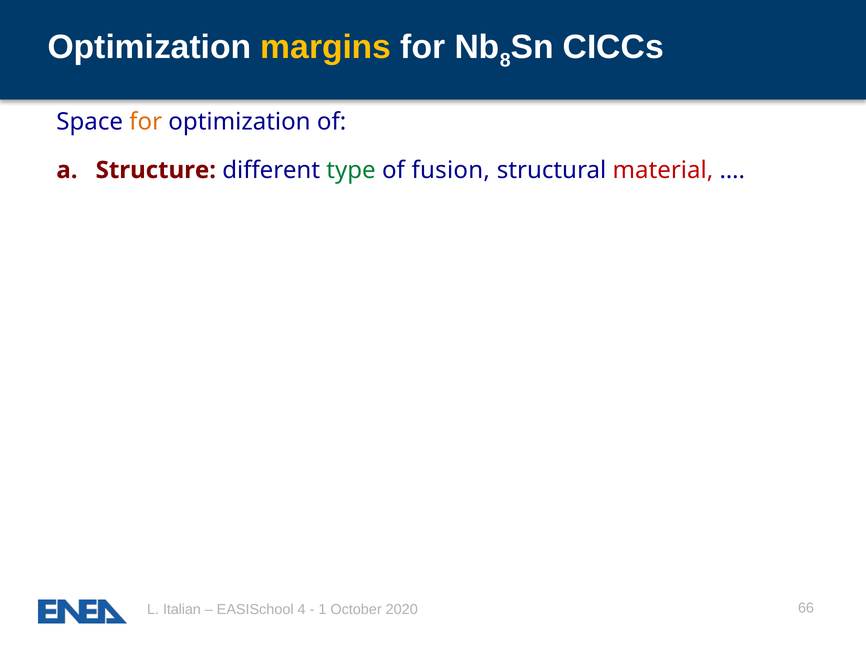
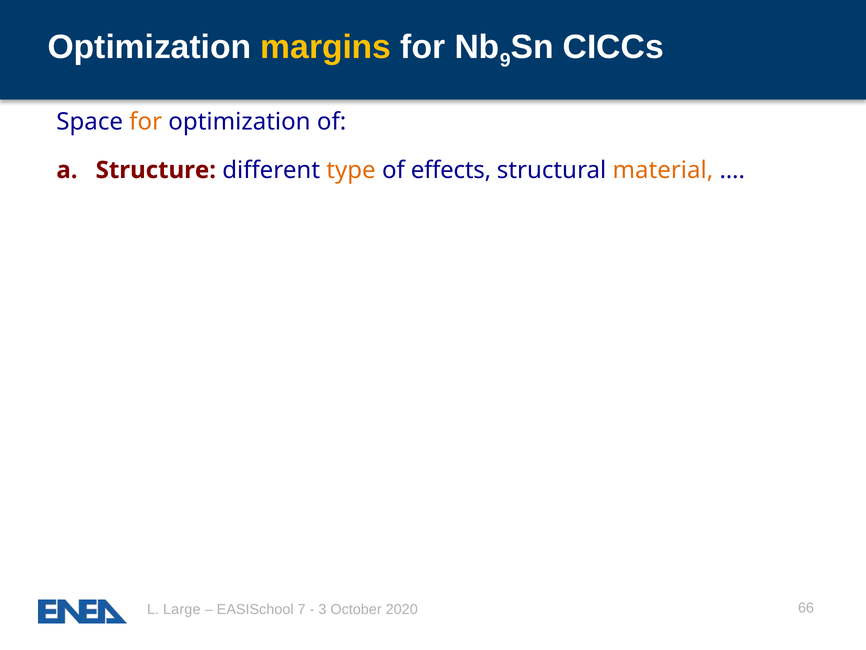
8: 8 -> 9
type colour: green -> orange
fusion: fusion -> effects
material colour: red -> orange
Italian: Italian -> Large
4: 4 -> 7
1: 1 -> 3
